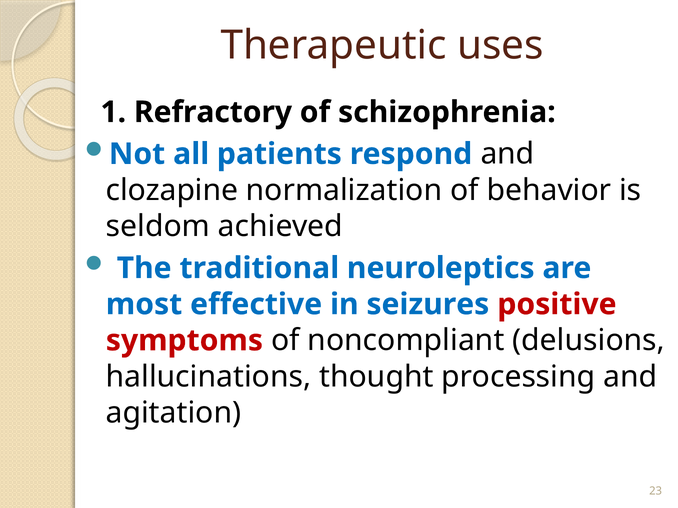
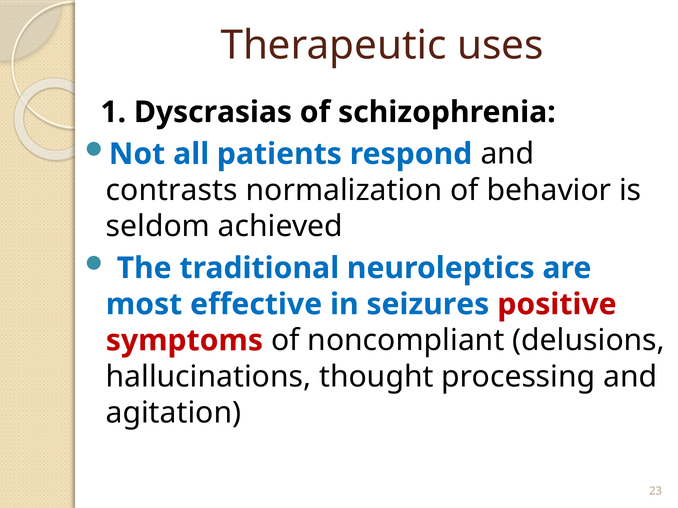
Refractory: Refractory -> Dyscrasias
clozapine: clozapine -> contrasts
